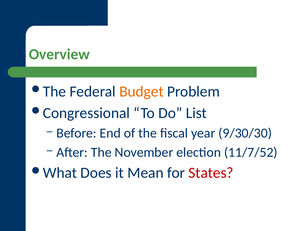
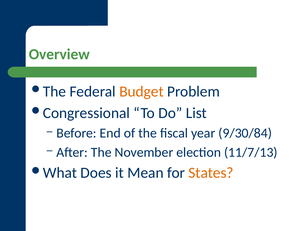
9/30/30: 9/30/30 -> 9/30/84
11/7/52: 11/7/52 -> 11/7/13
States colour: red -> orange
